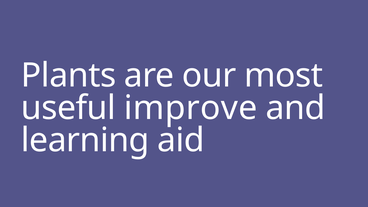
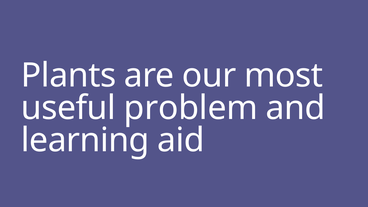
improve: improve -> problem
